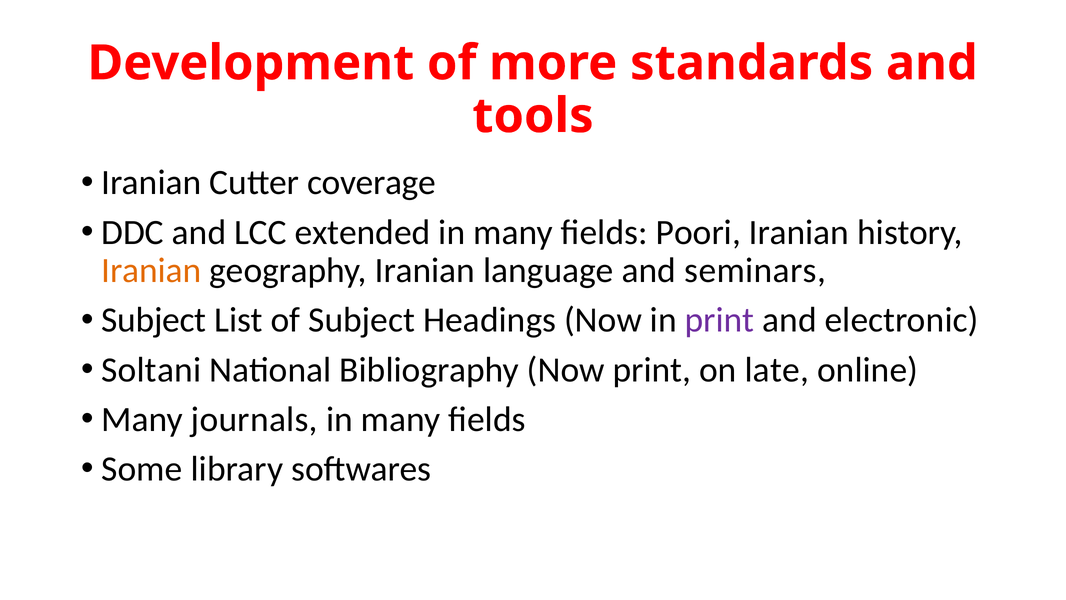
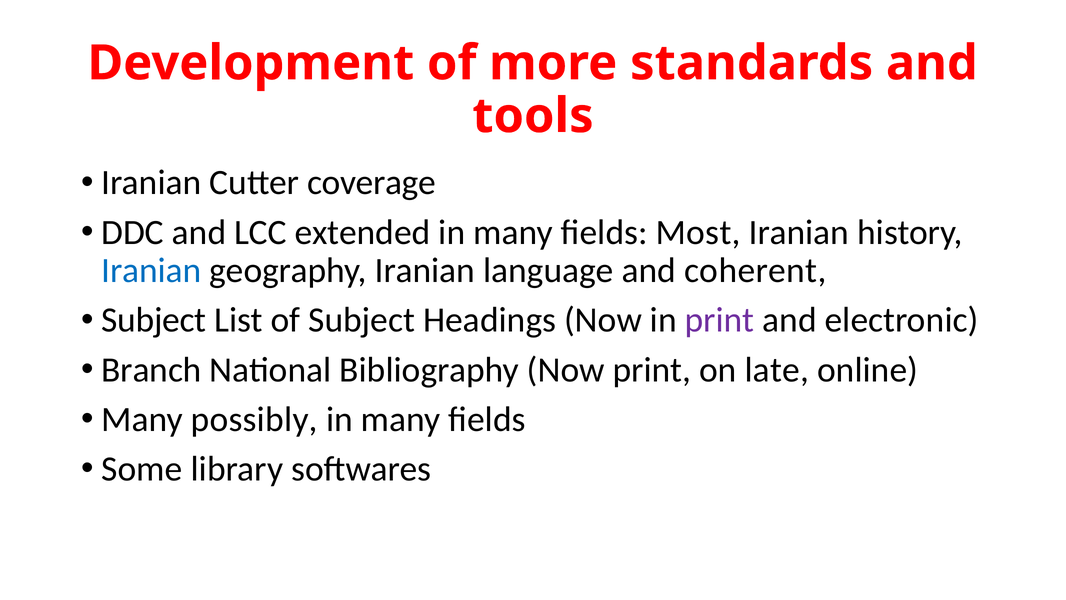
Poori: Poori -> Most
Iranian at (151, 271) colour: orange -> blue
seminars: seminars -> coherent
Soltani: Soltani -> Branch
journals: journals -> possibly
